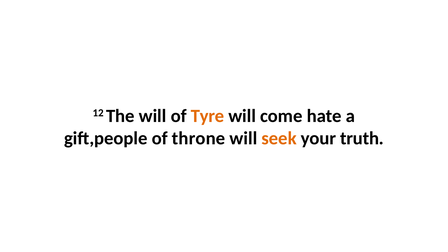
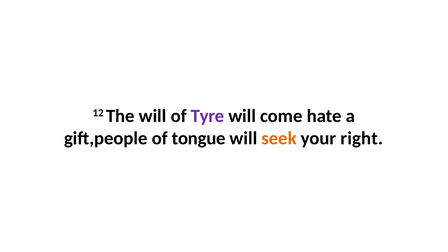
Tyre colour: orange -> purple
throne: throne -> tongue
truth: truth -> right
